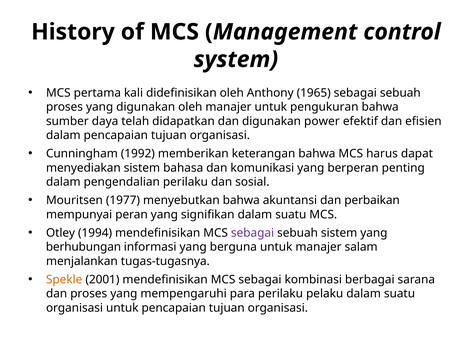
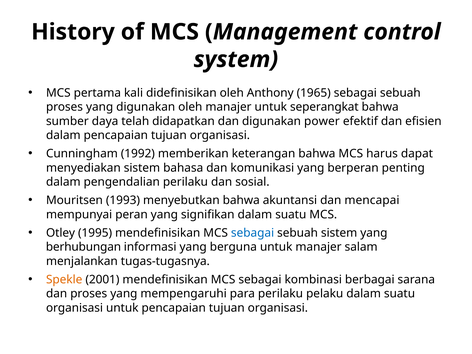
pengukuran: pengukuran -> seperangkat
1977: 1977 -> 1993
perbaikan: perbaikan -> mencapai
1994: 1994 -> 1995
sebagai at (253, 233) colour: purple -> blue
